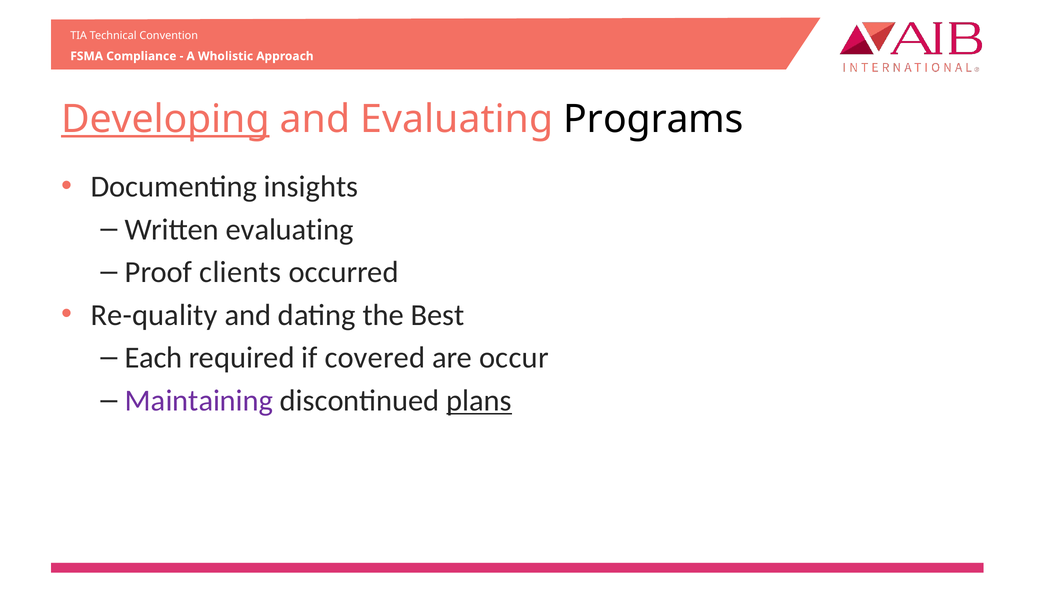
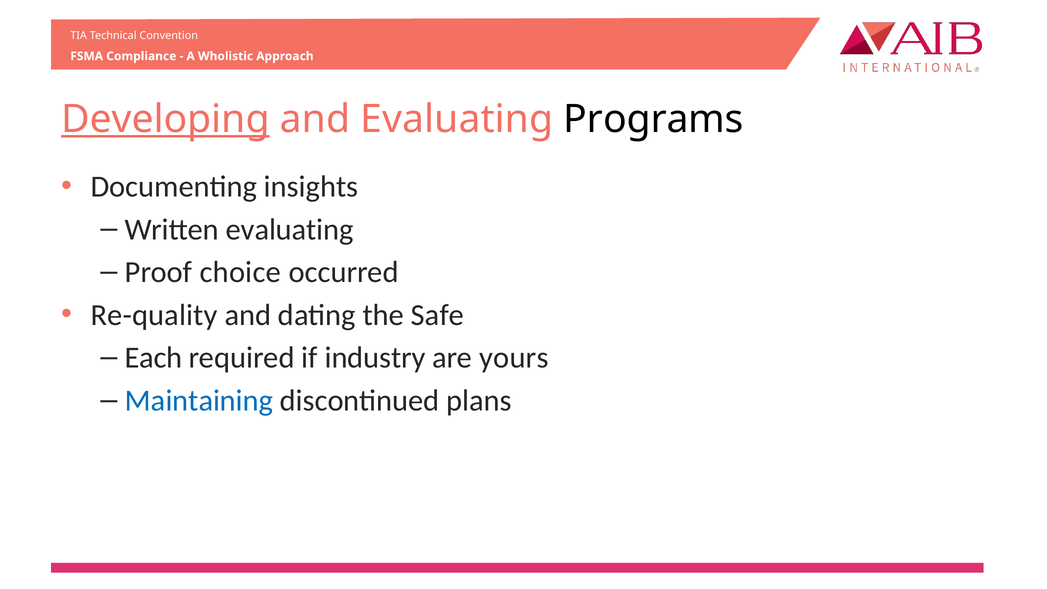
clients: clients -> choice
Best: Best -> Safe
covered: covered -> industry
occur: occur -> yours
Maintaining colour: purple -> blue
plans underline: present -> none
